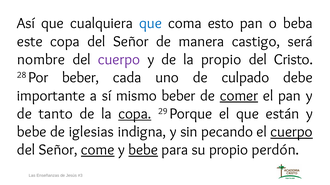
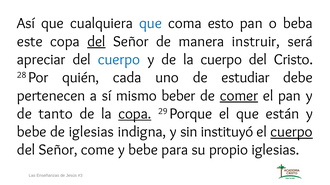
del at (96, 41) underline: none -> present
castigo: castigo -> instruir
nombre: nombre -> apreciar
cuerpo at (119, 60) colour: purple -> blue
la propio: propio -> cuerpo
Por beber: beber -> quién
culpado: culpado -> estudiar
importante: importante -> pertenecen
pecando: pecando -> instituyó
come underline: present -> none
bebe at (143, 150) underline: present -> none
propio perdón: perdón -> iglesias
